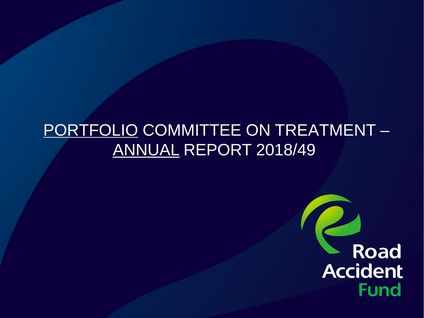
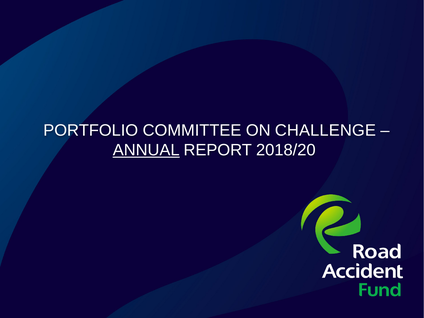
PORTFOLIO underline: present -> none
TREATMENT: TREATMENT -> CHALLENGE
2018/49: 2018/49 -> 2018/20
